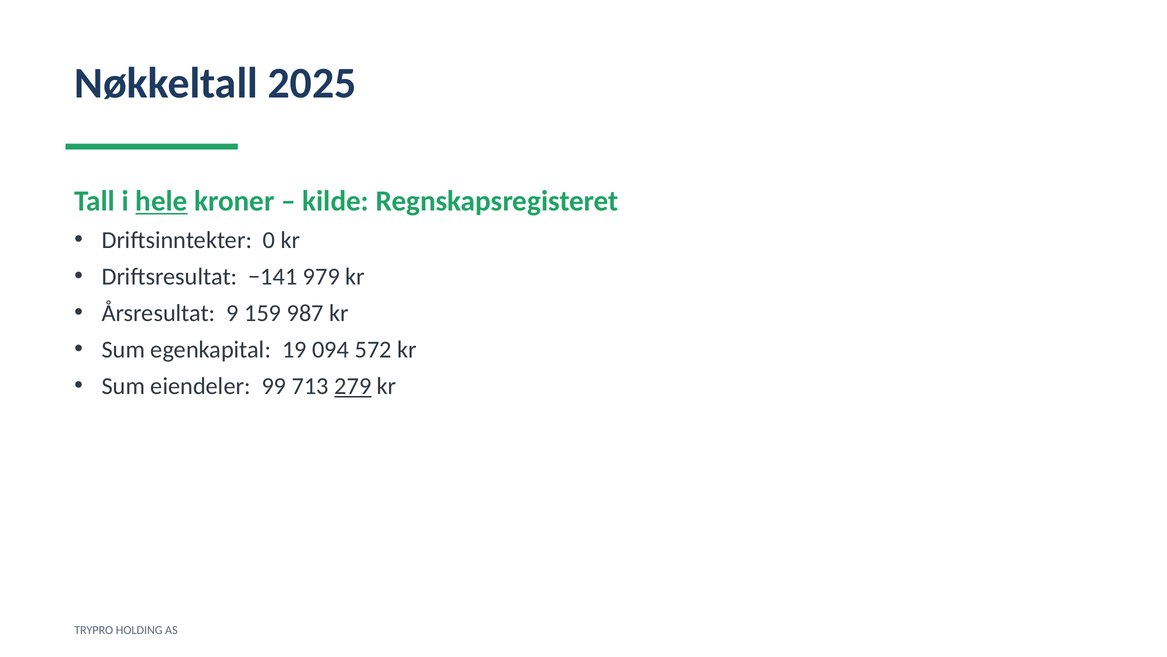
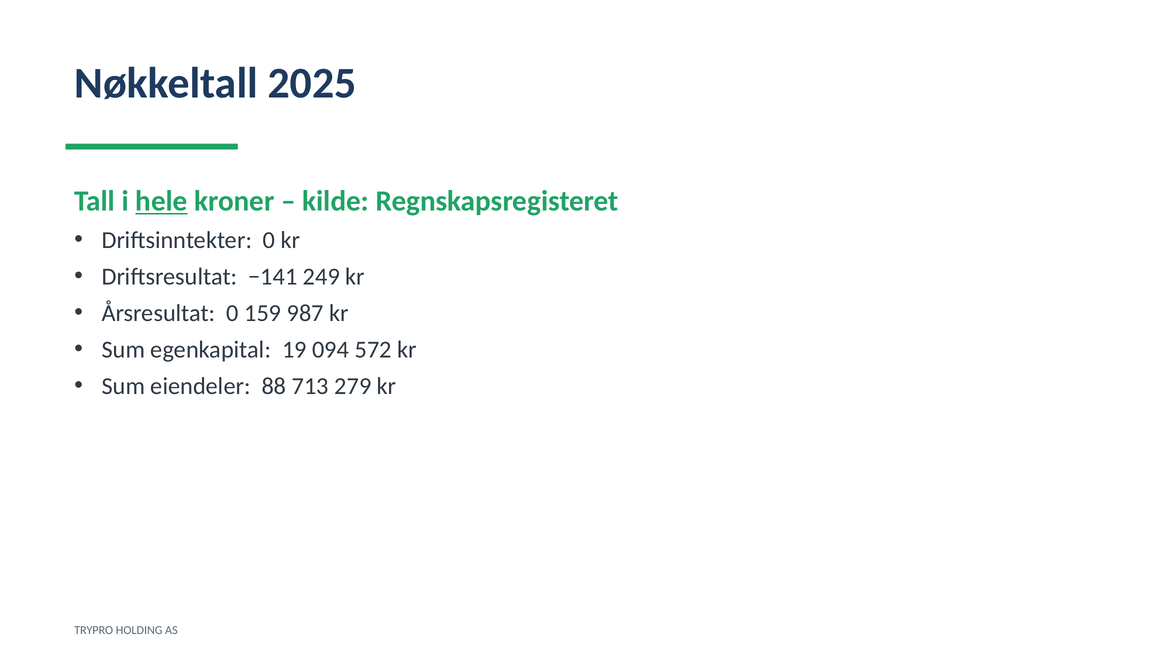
979: 979 -> 249
Årsresultat 9: 9 -> 0
99: 99 -> 88
279 underline: present -> none
